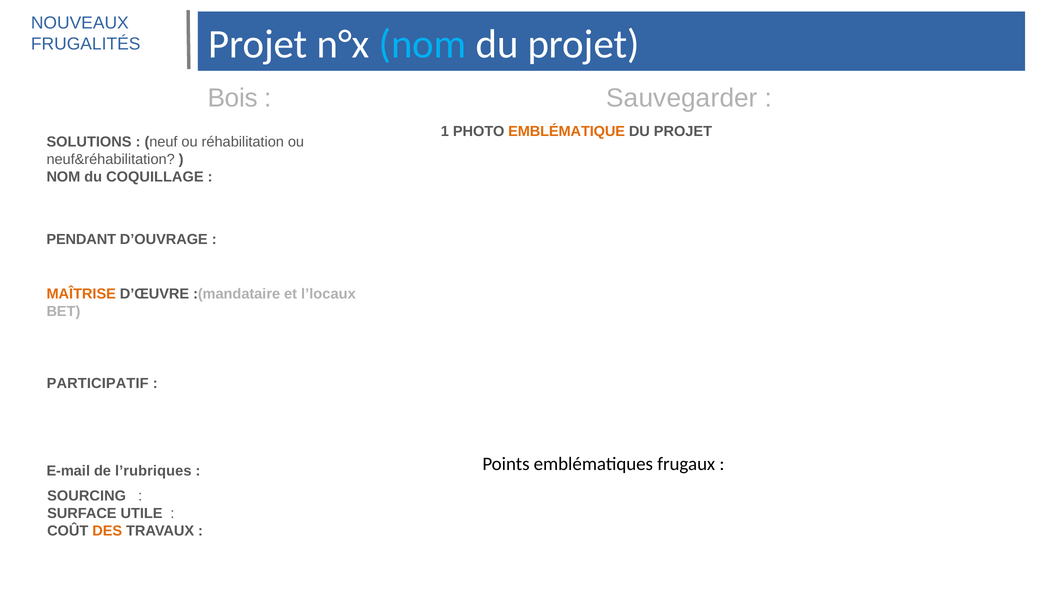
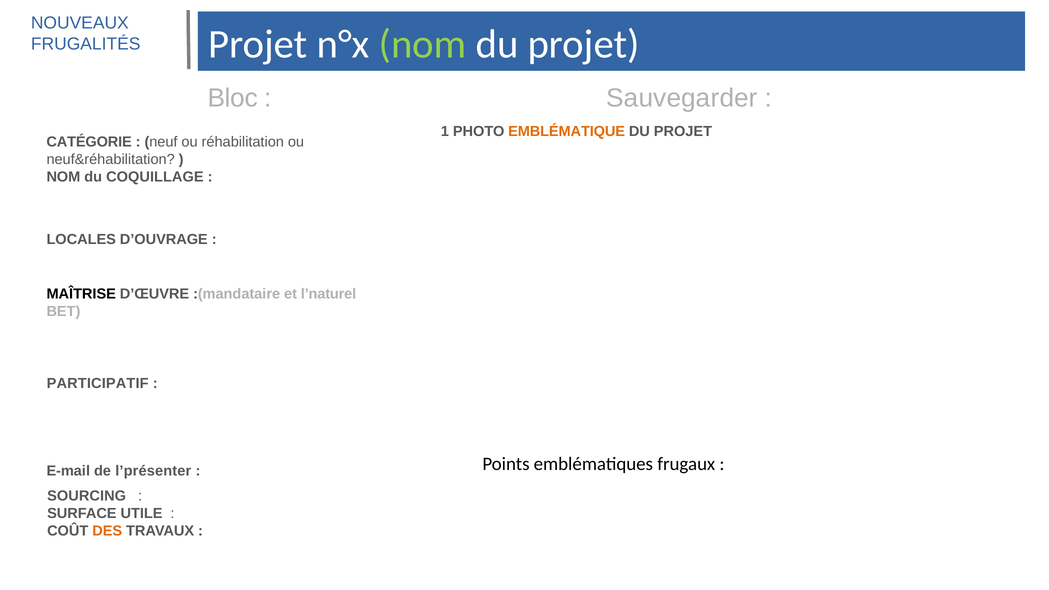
nom at (423, 44) colour: light blue -> light green
Bois: Bois -> Bloc
SOLUTIONS: SOLUTIONS -> CATÉGORIE
PENDANT: PENDANT -> LOCALES
MAÎTRISE colour: orange -> black
l’locaux: l’locaux -> l’naturel
l’rubriques: l’rubriques -> l’présenter
